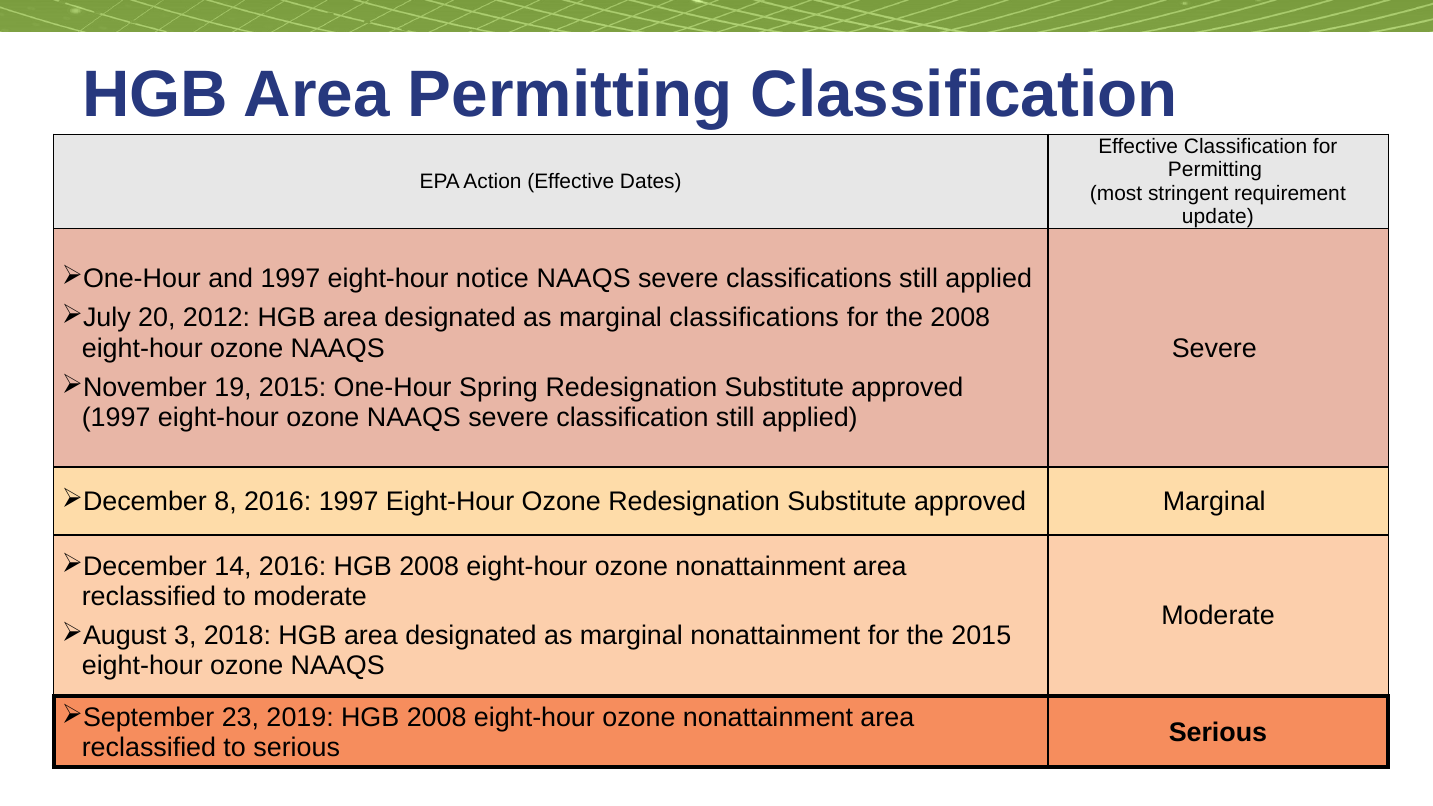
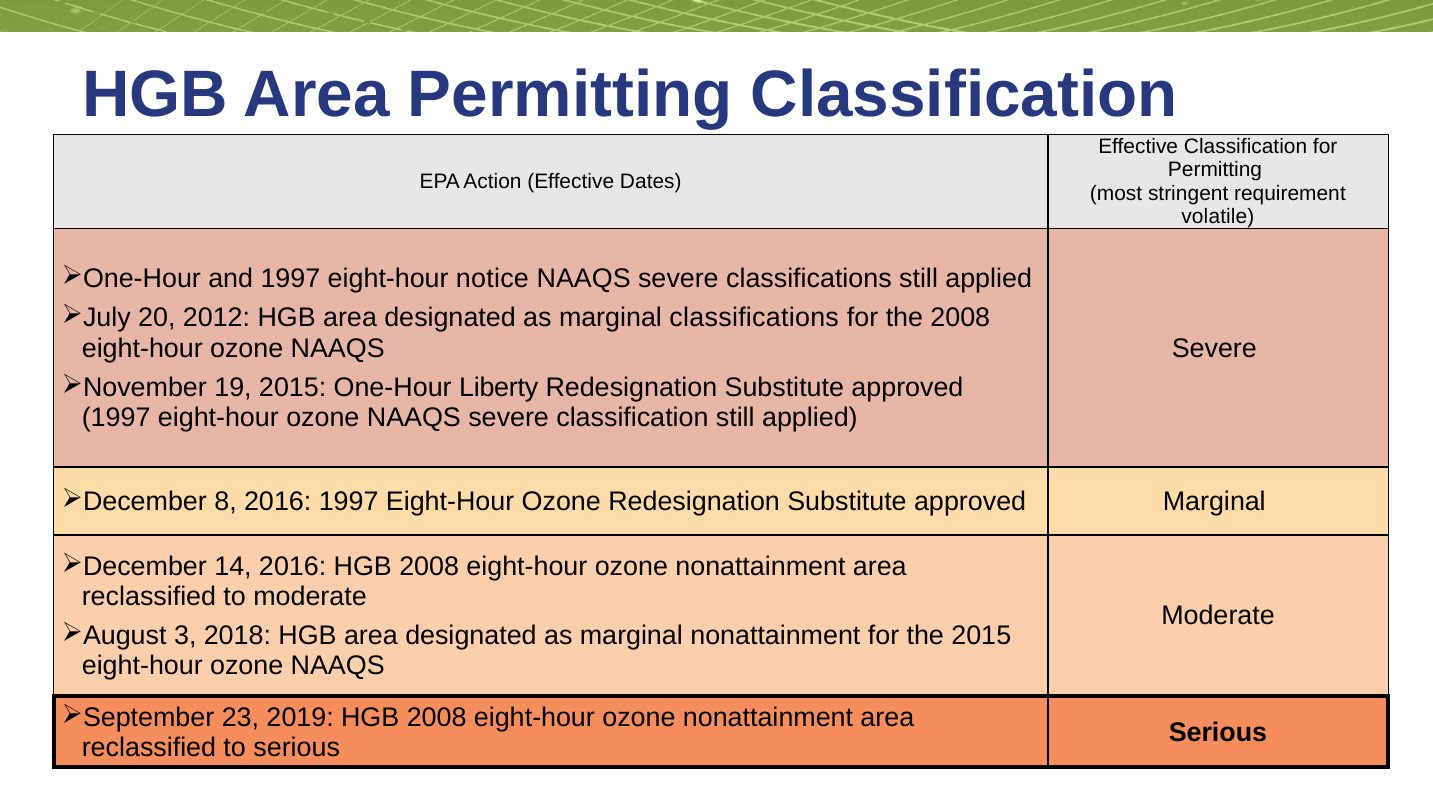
update: update -> volatile
Spring: Spring -> Liberty
